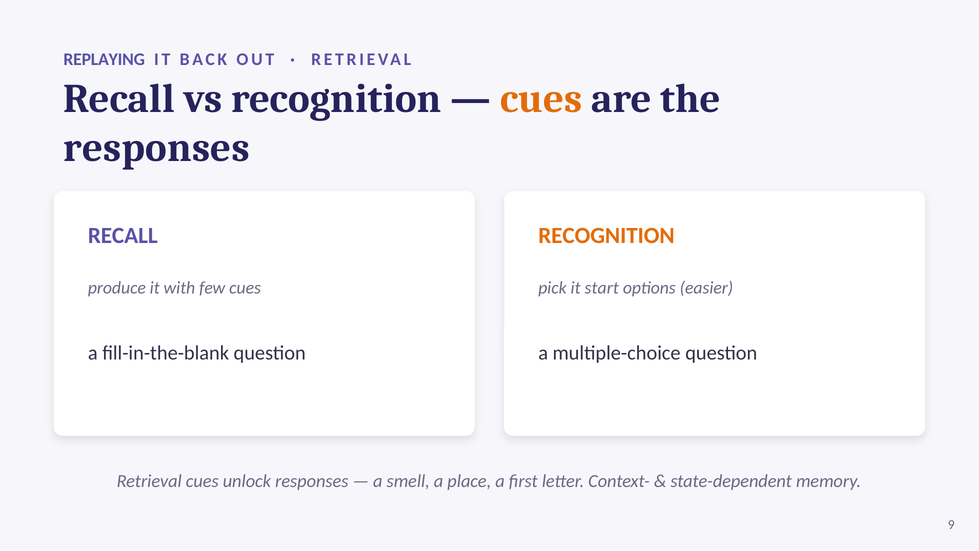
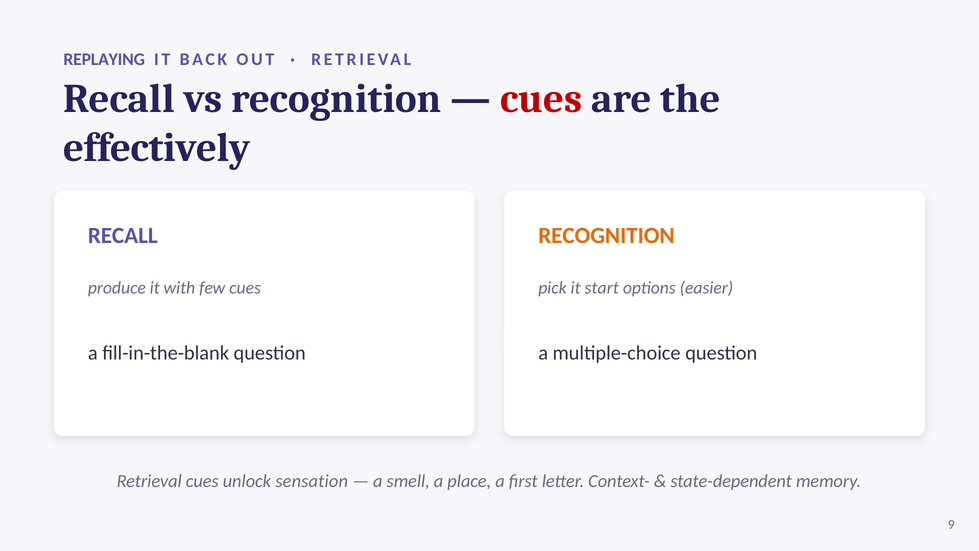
cues at (541, 99) colour: orange -> red
responses at (157, 148): responses -> effectively
unlock responses: responses -> sensation
